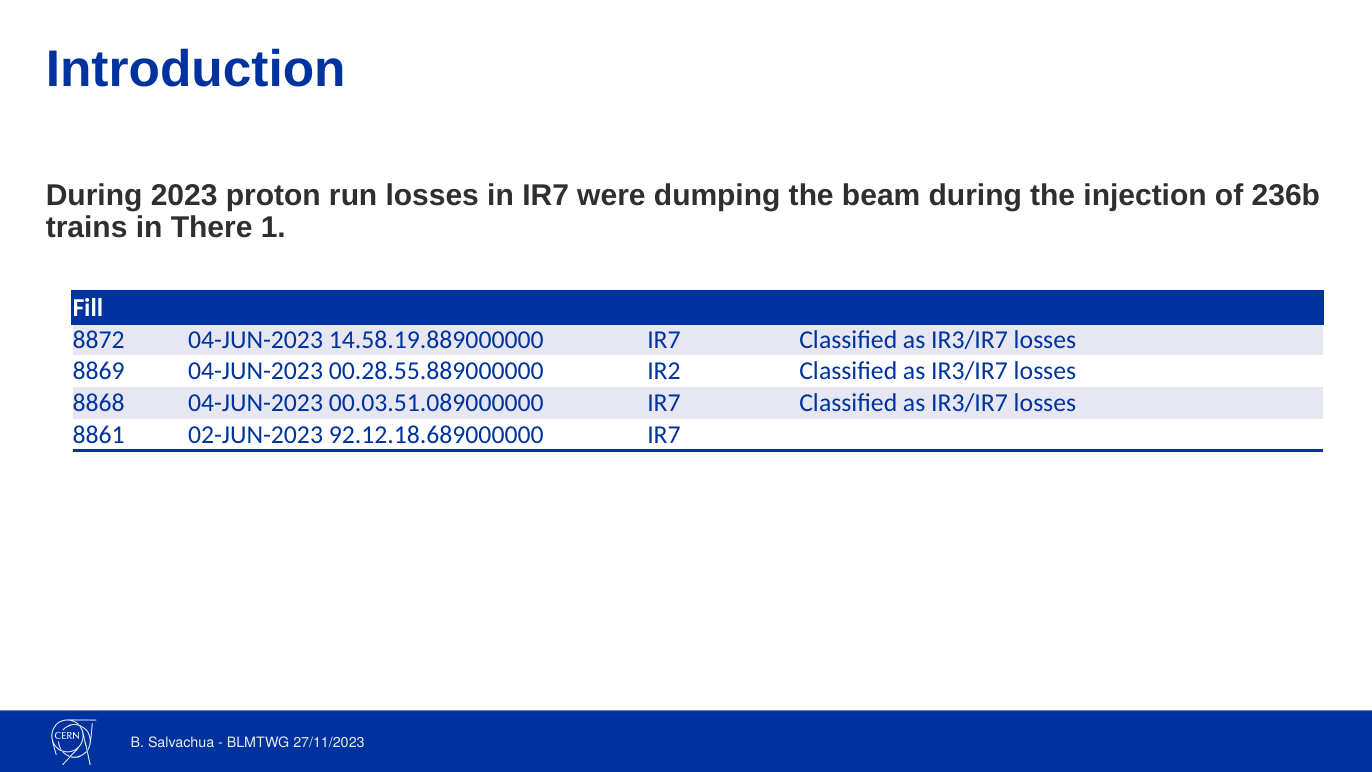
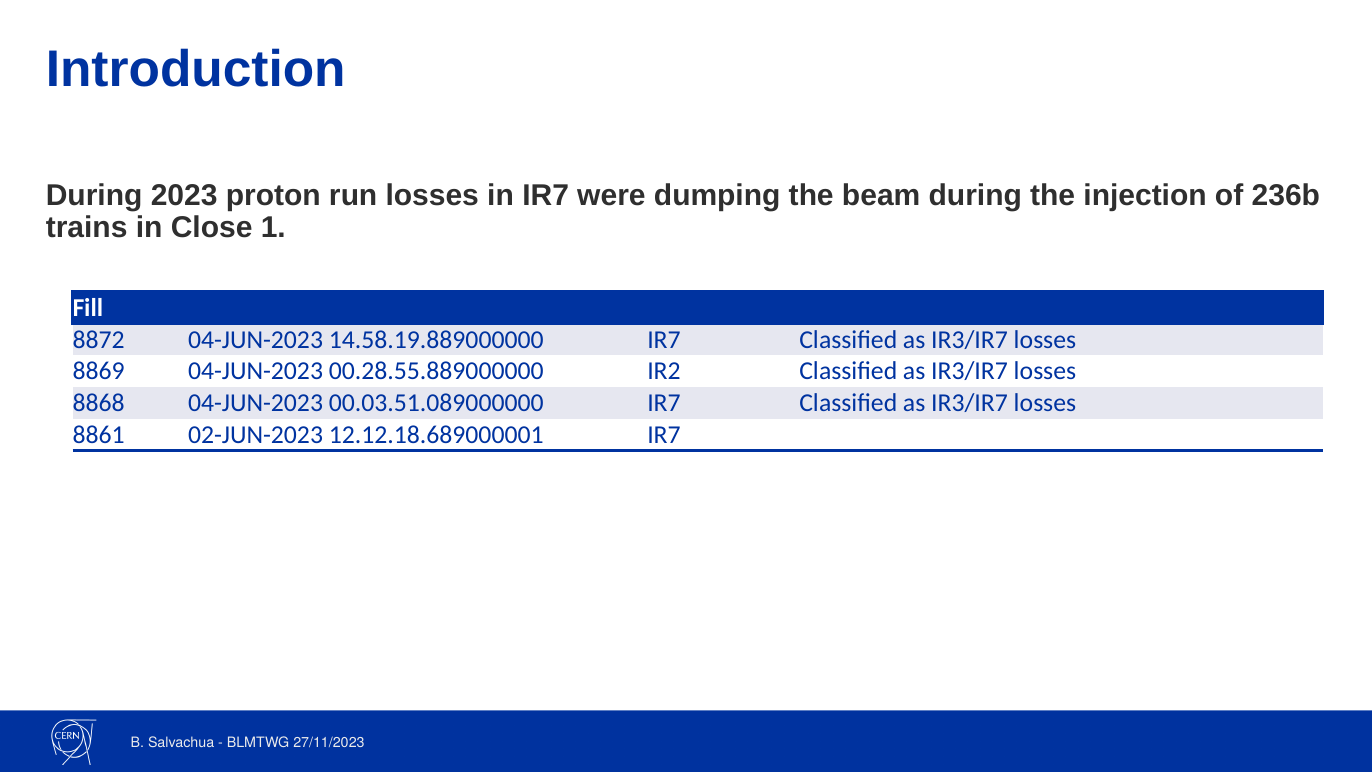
There: There -> Close
92.12.18.689000000: 92.12.18.689000000 -> 12.12.18.689000001
